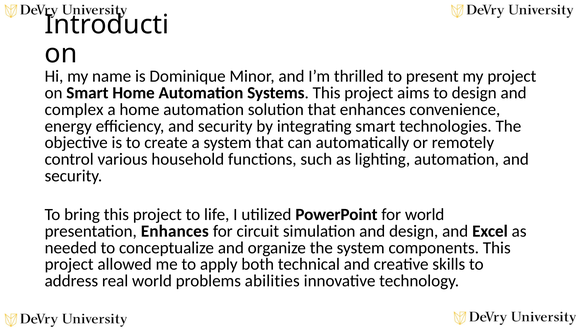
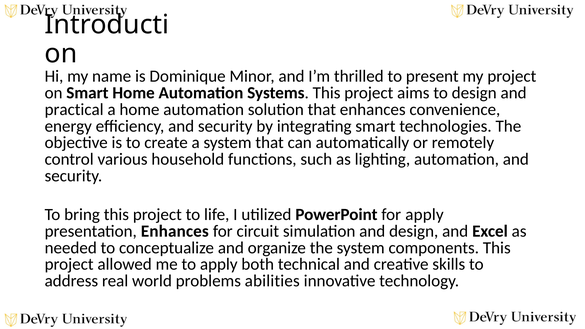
complex: complex -> practical
for world: world -> apply
